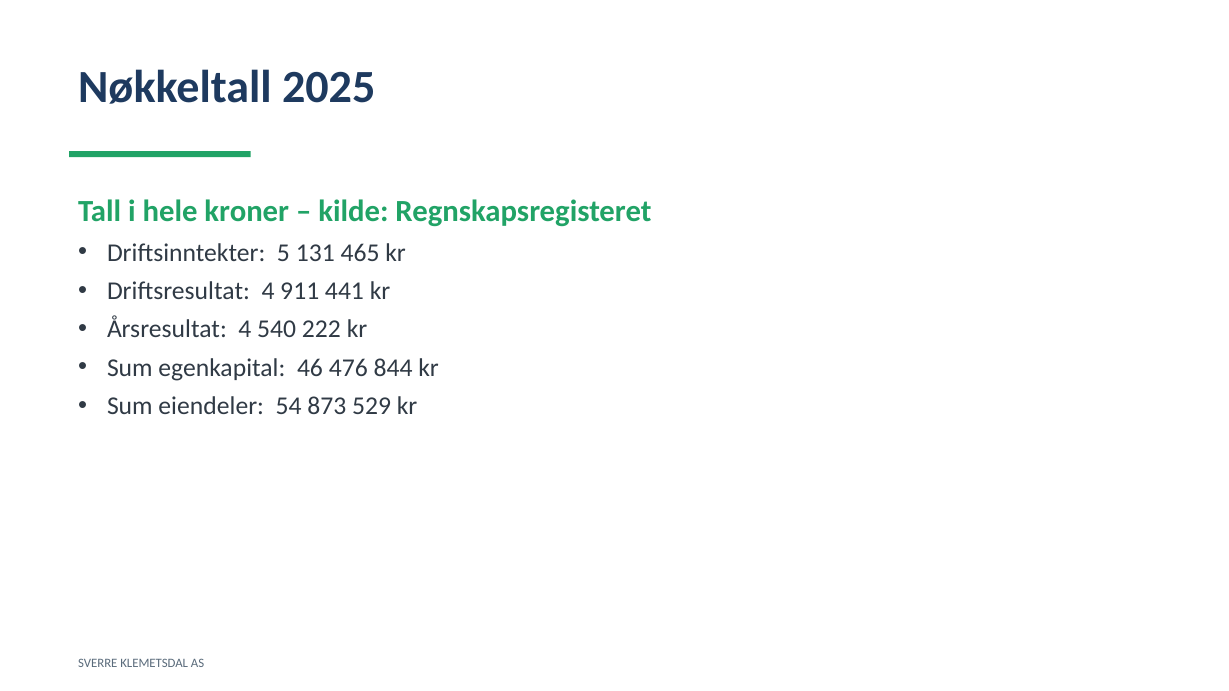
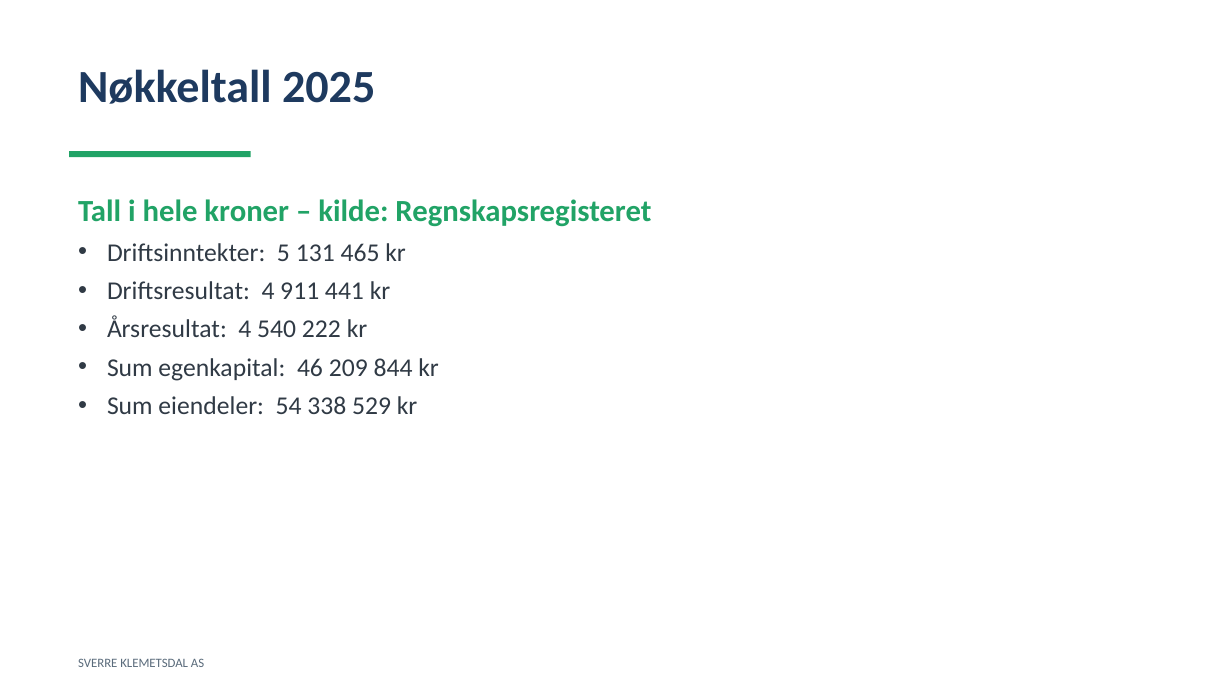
476: 476 -> 209
873: 873 -> 338
